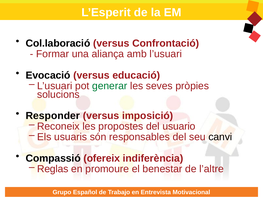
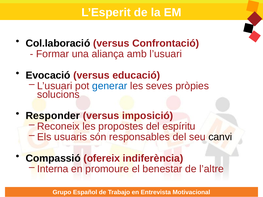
generar colour: green -> blue
usuario: usuario -> espíritu
Reglas: Reglas -> Interna
